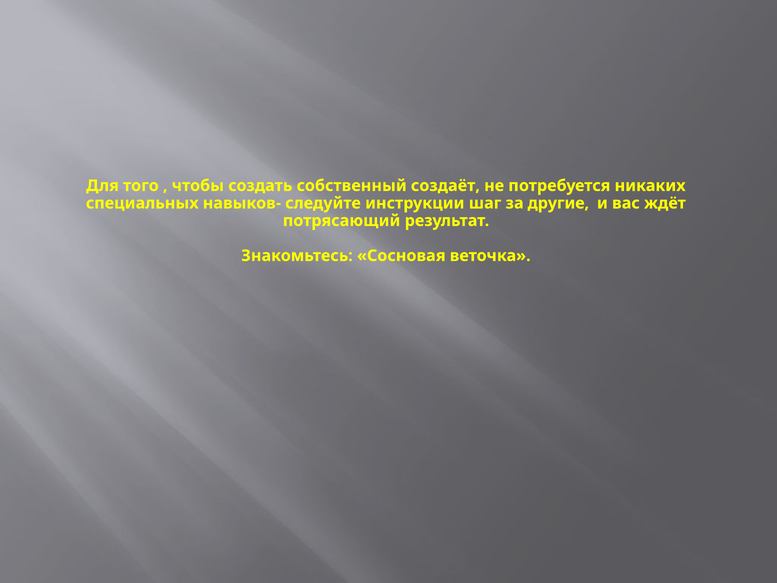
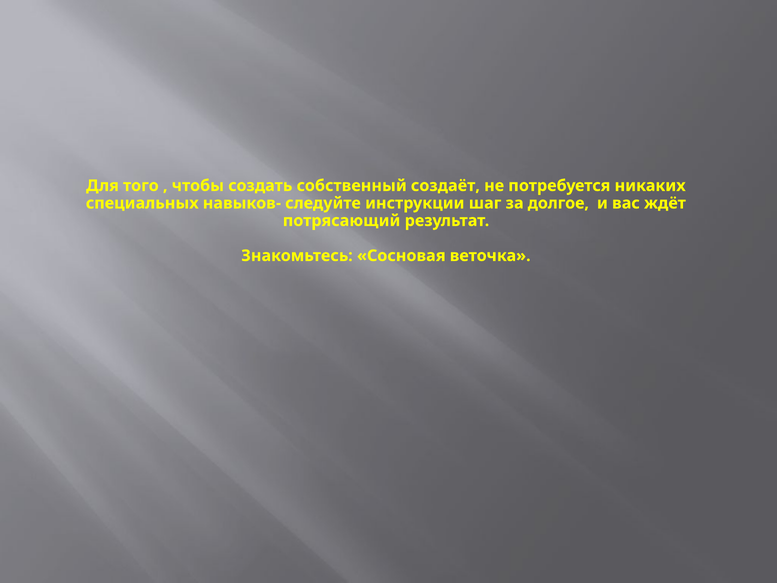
другие: другие -> долгое
